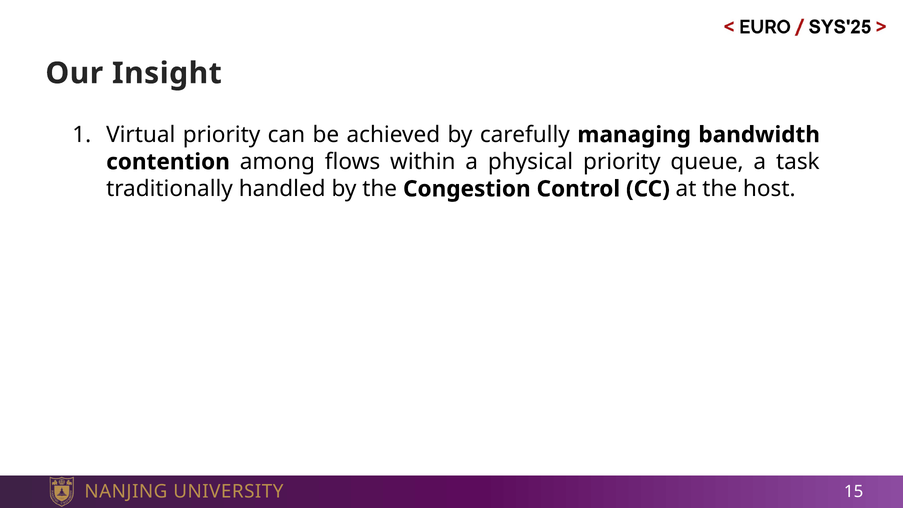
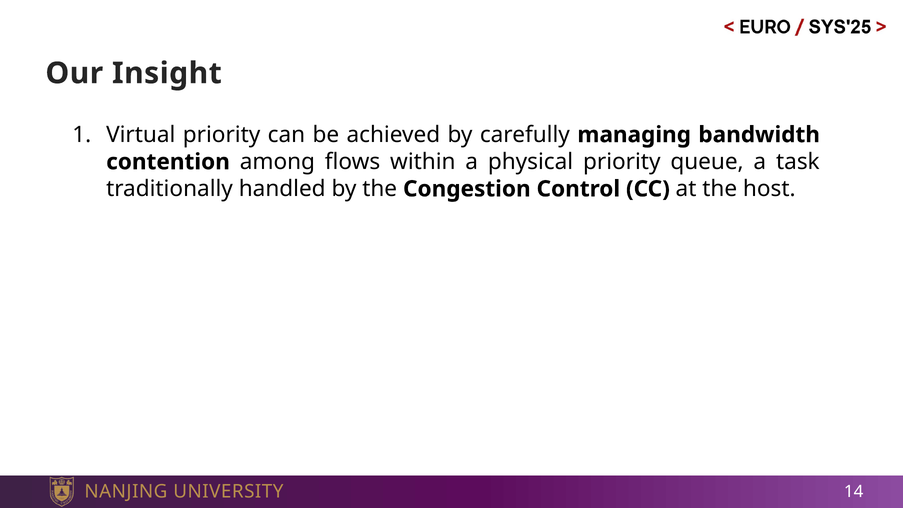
15: 15 -> 14
